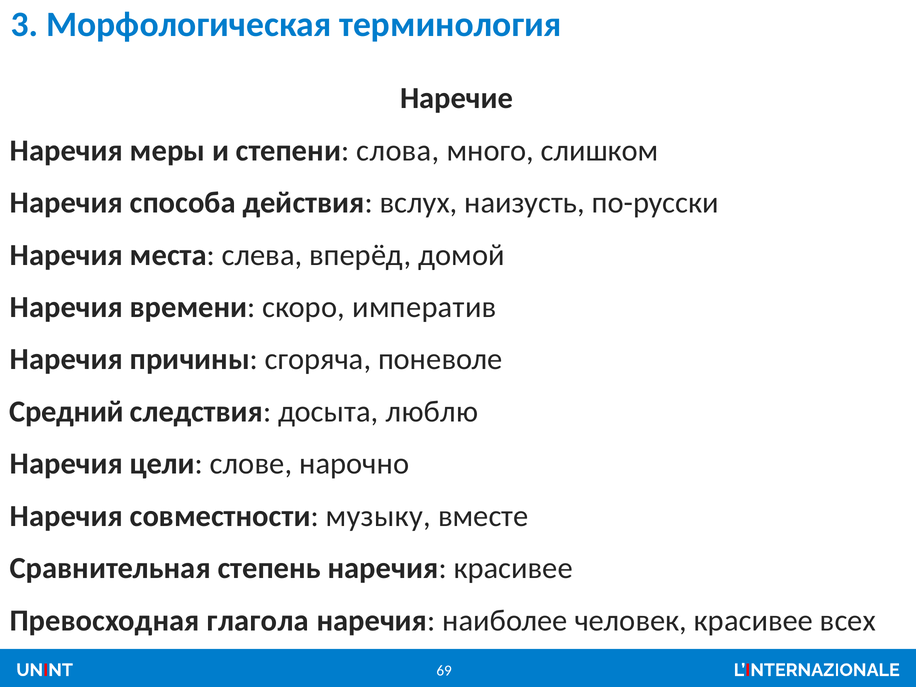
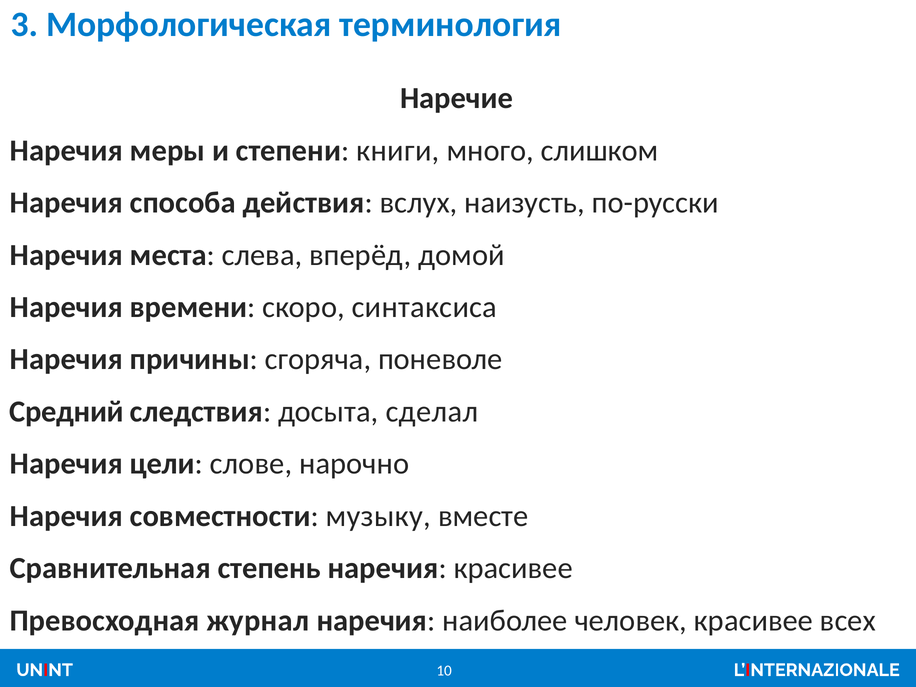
слова: слова -> книги
императив: императив -> синтаксиса
люблю: люблю -> сделал
глагола: глагола -> журнал
69: 69 -> 10
